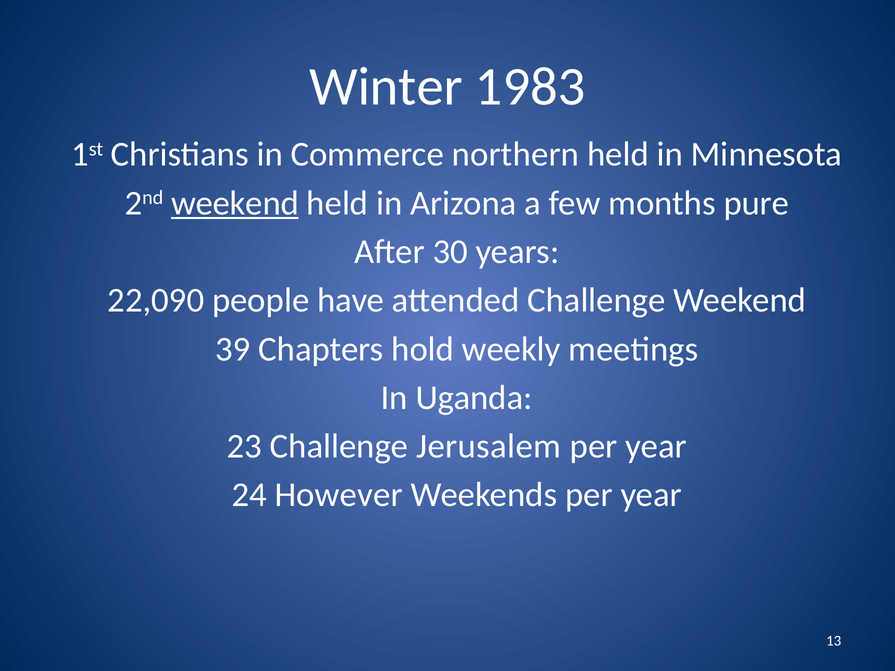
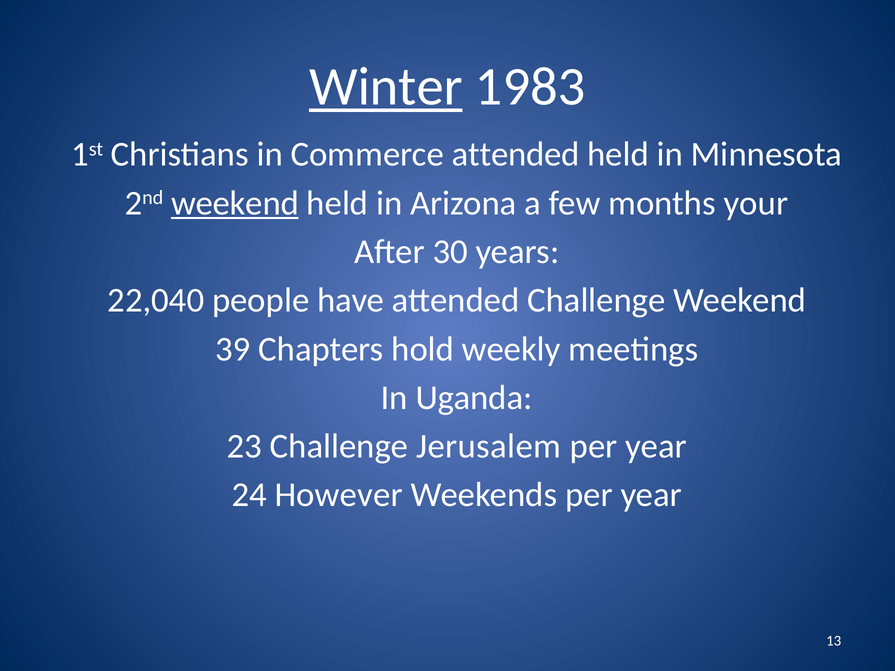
Winter underline: none -> present
Commerce northern: northern -> attended
pure: pure -> your
22,090: 22,090 -> 22,040
